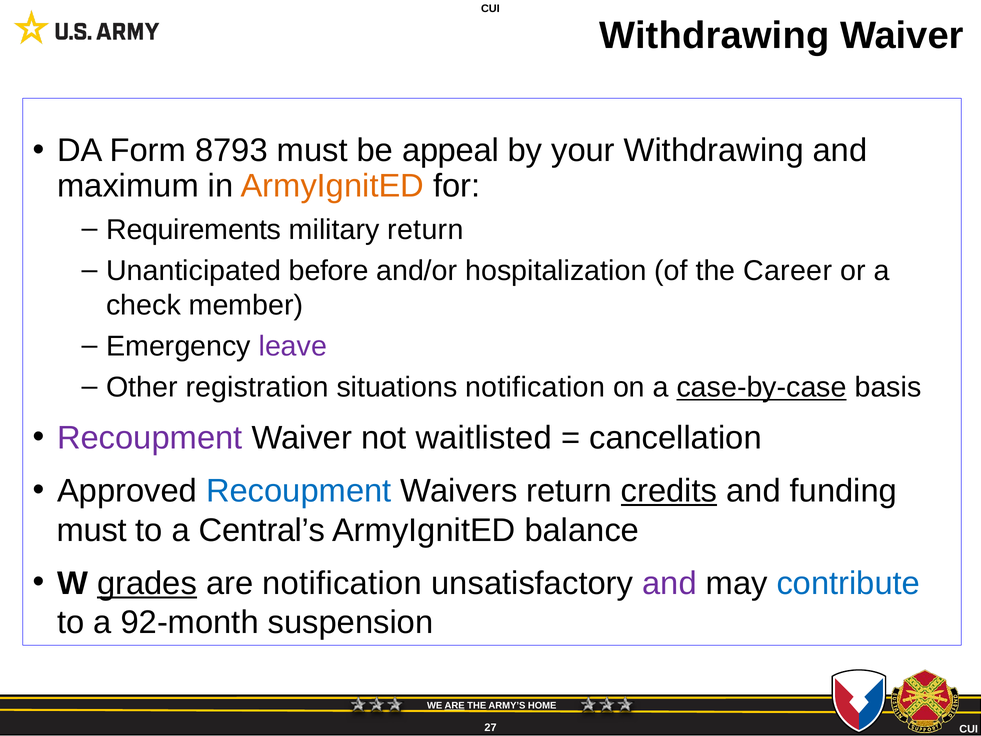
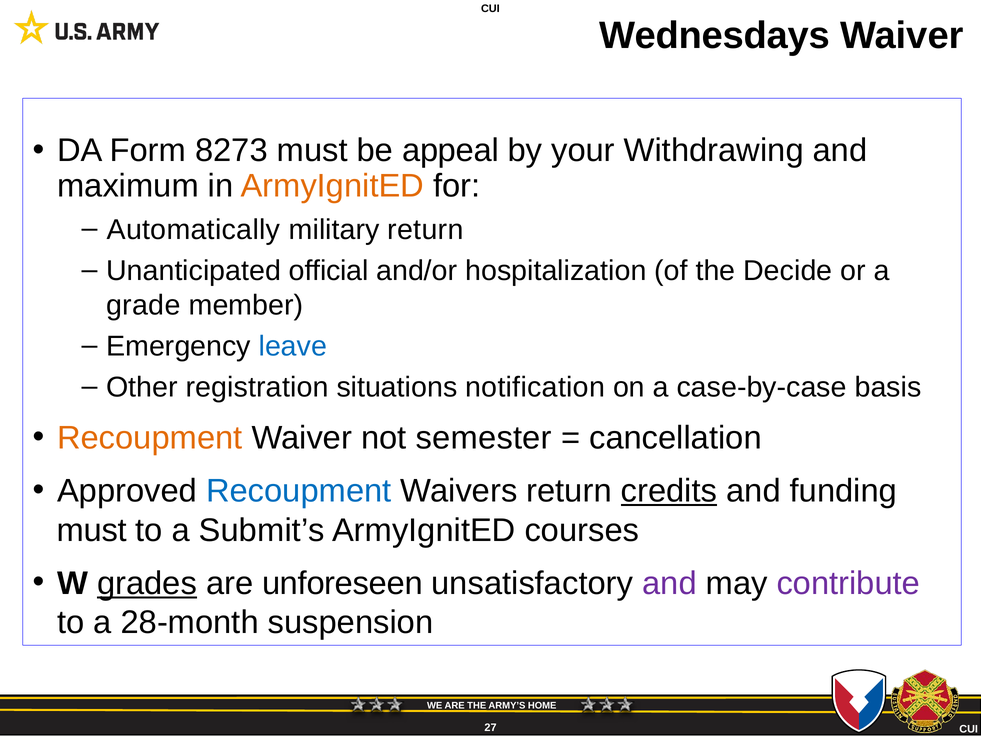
Withdrawing at (714, 36): Withdrawing -> Wednesdays
8793: 8793 -> 8273
Requirements: Requirements -> Automatically
before: before -> official
Career: Career -> Decide
check: check -> grade
leave colour: purple -> blue
case-by-case underline: present -> none
Recoupment at (150, 438) colour: purple -> orange
waitlisted: waitlisted -> semester
Central’s: Central’s -> Submit’s
balance: balance -> courses
are notification: notification -> unforeseen
contribute colour: blue -> purple
92-month: 92-month -> 28-month
ARE at (455, 705) underline: present -> none
